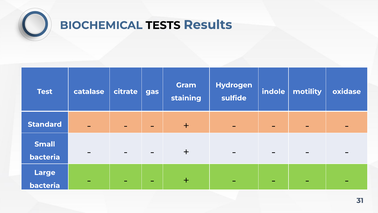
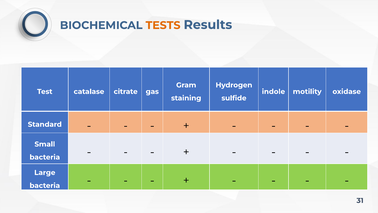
TESTS colour: black -> orange
